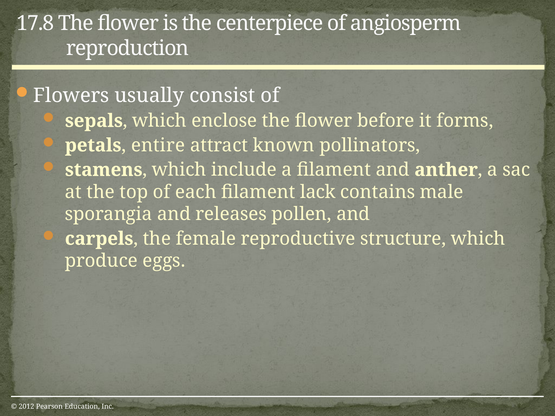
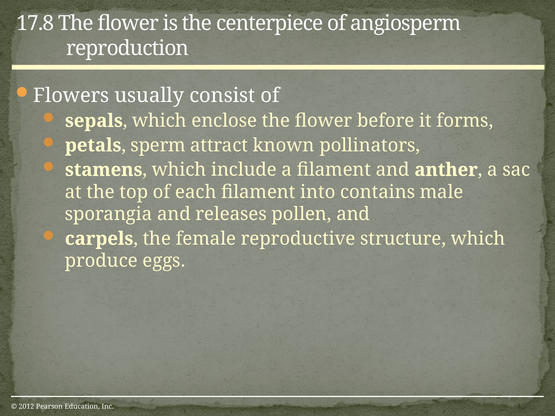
entire: entire -> sperm
lack: lack -> into
